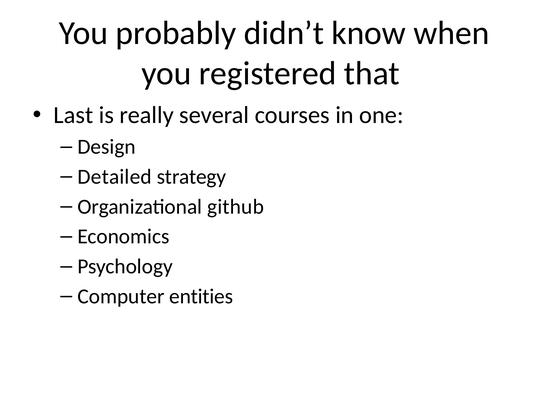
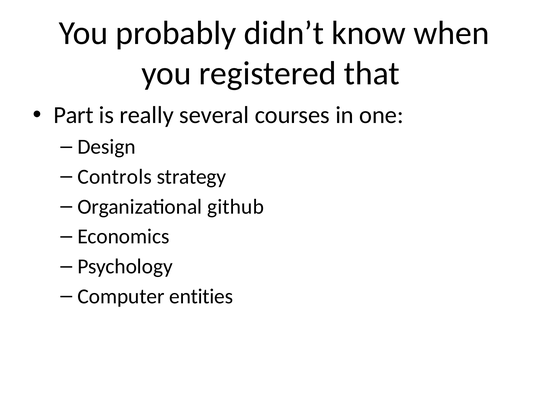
Last: Last -> Part
Detailed: Detailed -> Controls
